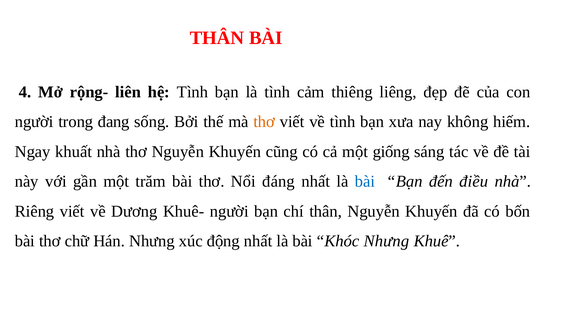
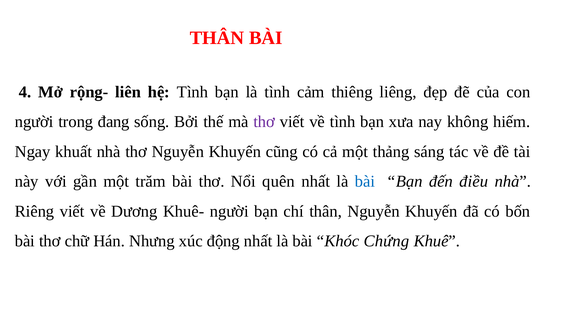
thơ at (264, 122) colour: orange -> purple
giống: giống -> thảng
đáng: đáng -> quên
Khóc Nhưng: Nhưng -> Chứng
